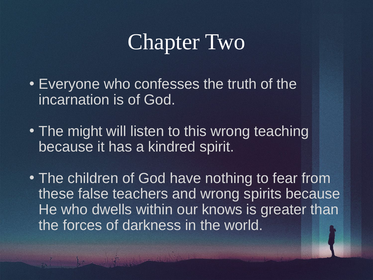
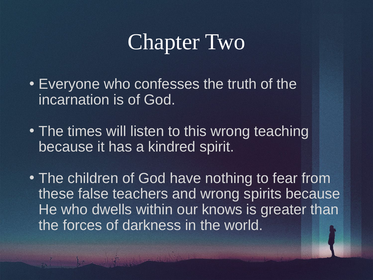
might: might -> times
